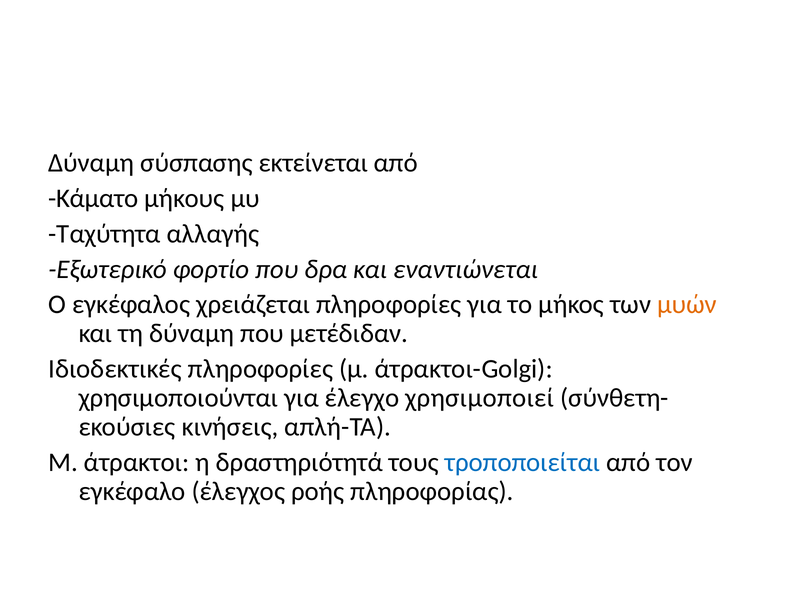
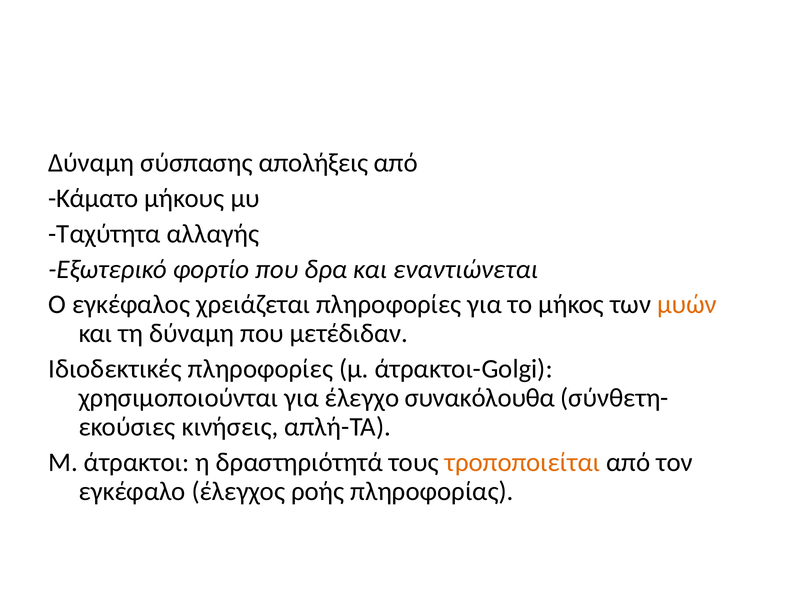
εκτείνεται: εκτείνεται -> απολήξεις
χρησιμοποιεί: χρησιμοποιεί -> συνακόλουθα
τροποποιείται colour: blue -> orange
